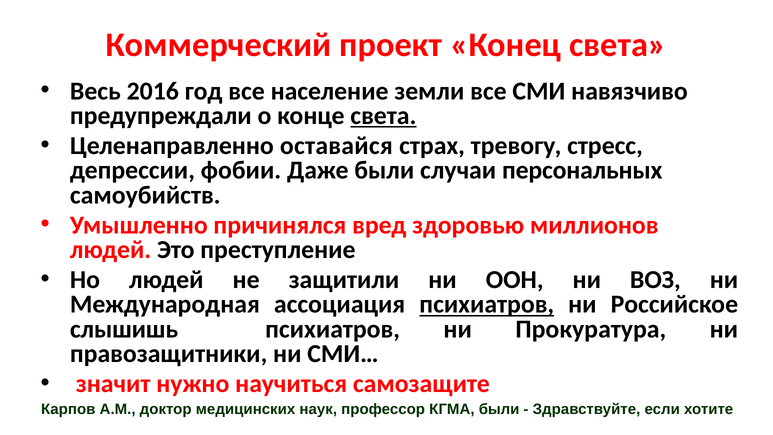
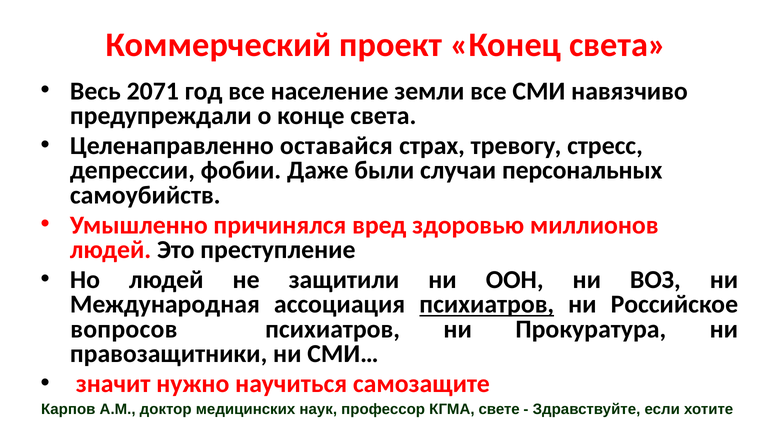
2016: 2016 -> 2071
света at (383, 116) underline: present -> none
слышишь: слышишь -> вопросов
КГМА были: были -> свете
